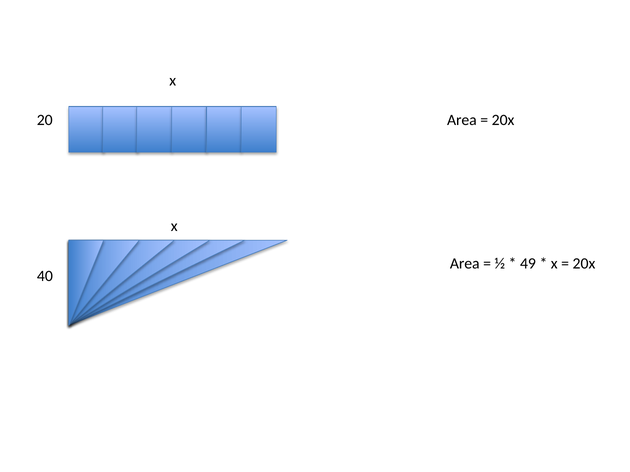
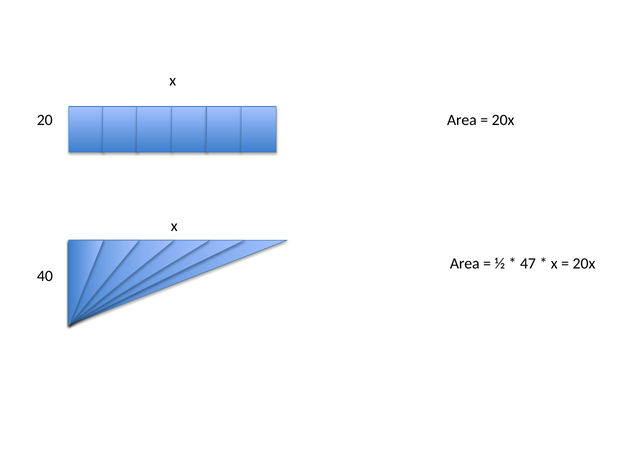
49: 49 -> 47
